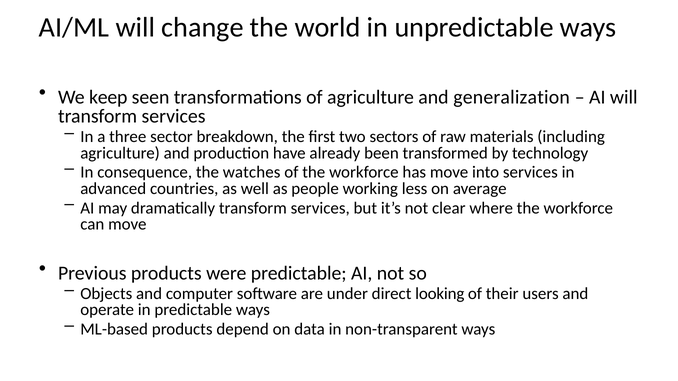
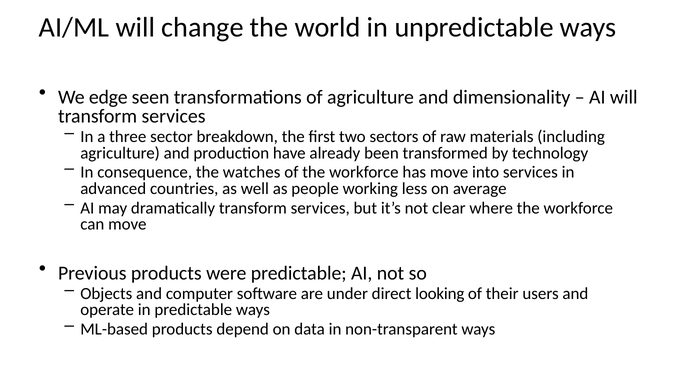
keep: keep -> edge
generalization: generalization -> dimensionality
